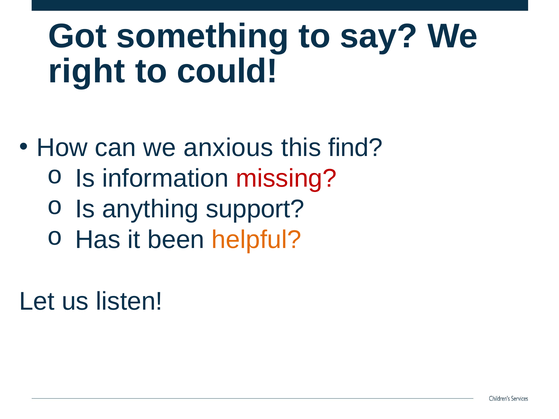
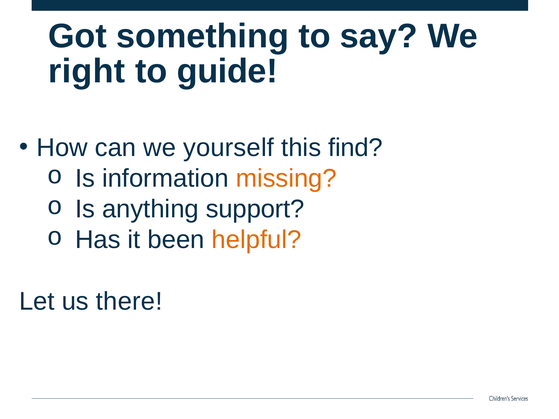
could: could -> guide
anxious: anxious -> yourself
missing colour: red -> orange
listen: listen -> there
